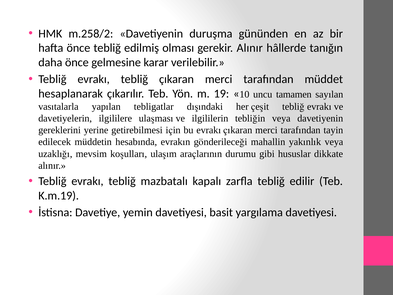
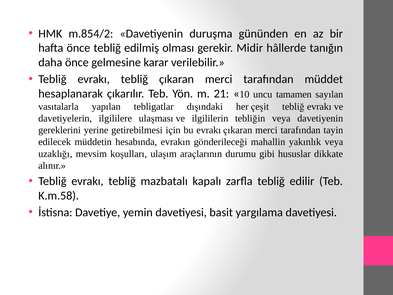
m.258/2: m.258/2 -> m.854/2
gerekir Alınır: Alınır -> Midir
19: 19 -> 21
K.m.19: K.m.19 -> K.m.58
